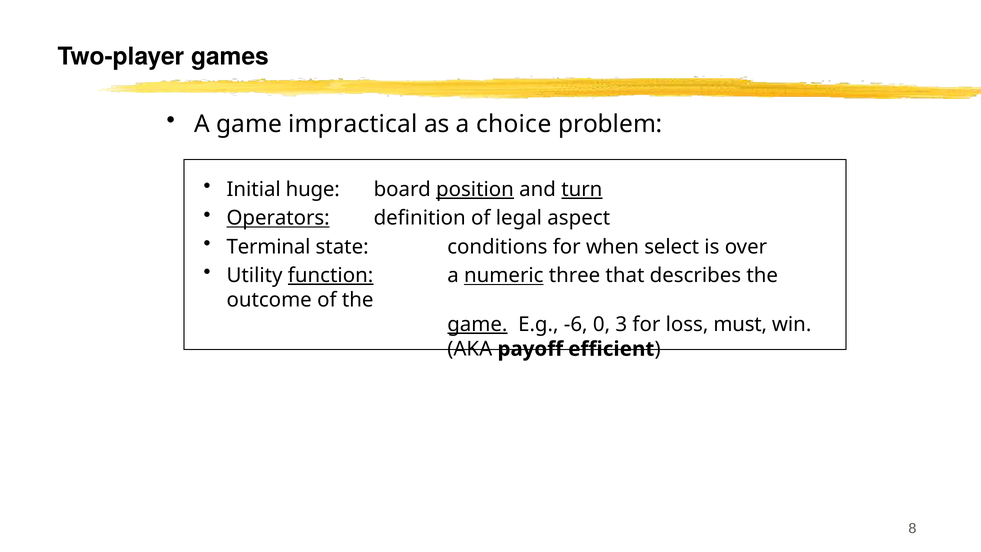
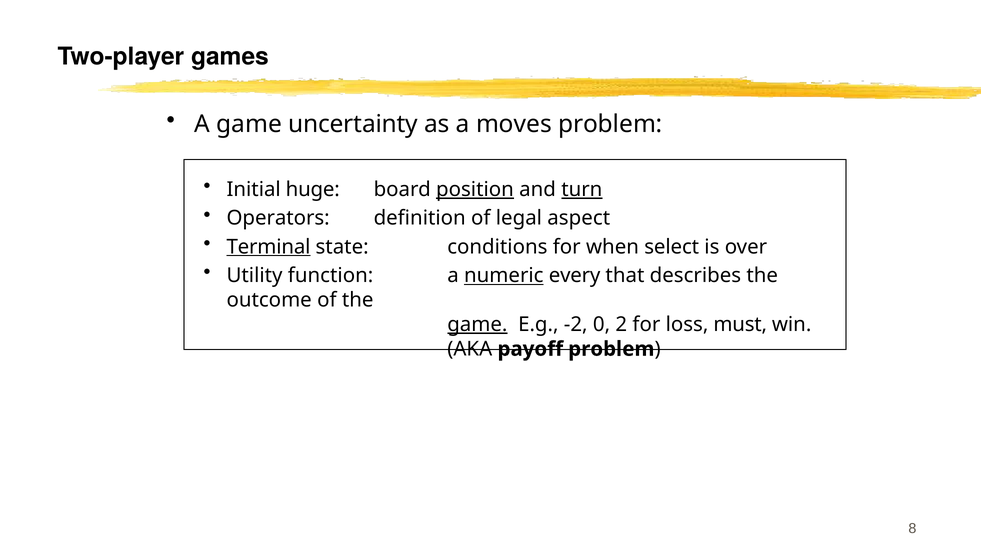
impractical: impractical -> uncertainty
choice: choice -> moves
Operators underline: present -> none
Terminal underline: none -> present
function underline: present -> none
three: three -> every
-6: -6 -> -2
3: 3 -> 2
payoff efficient: efficient -> problem
